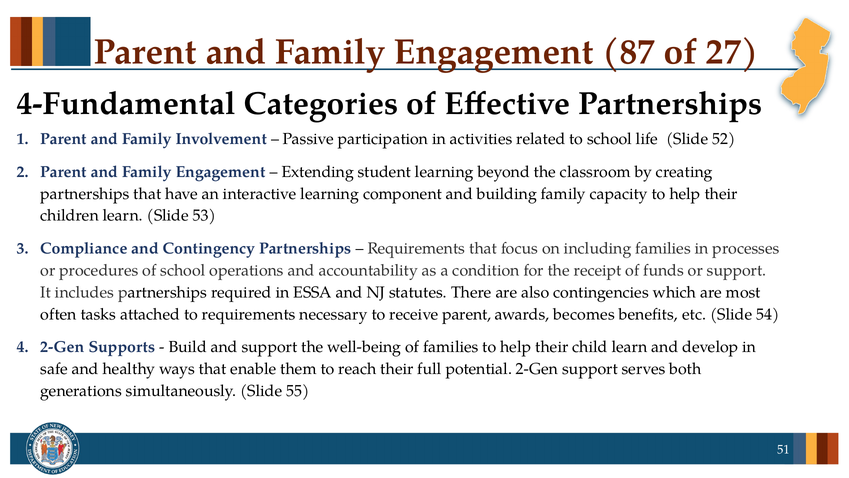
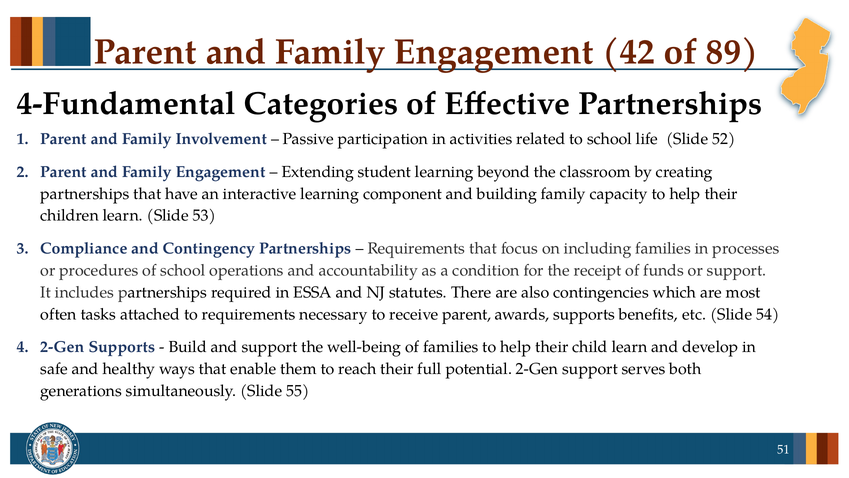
87: 87 -> 42
27: 27 -> 89
awards becomes: becomes -> supports
